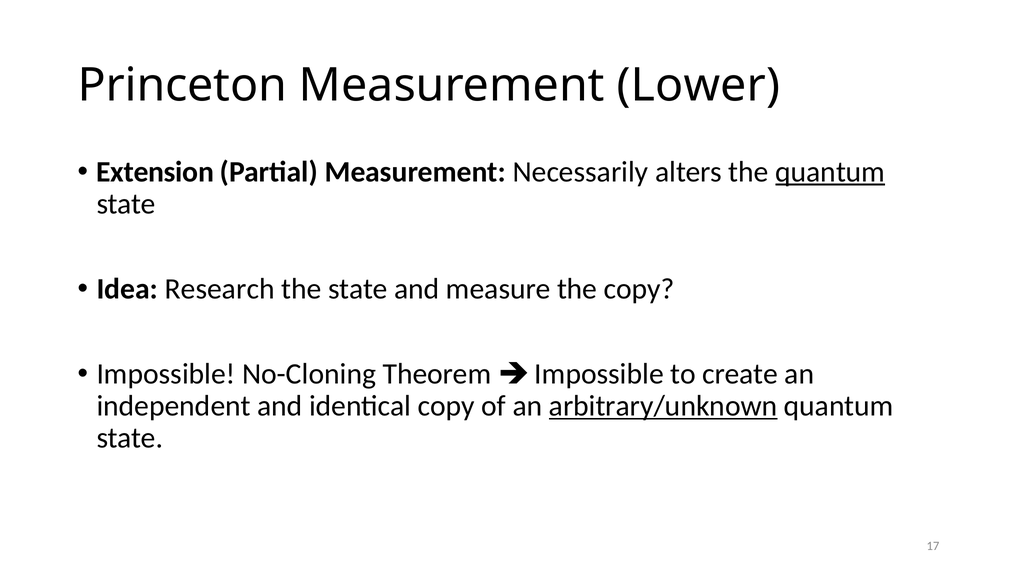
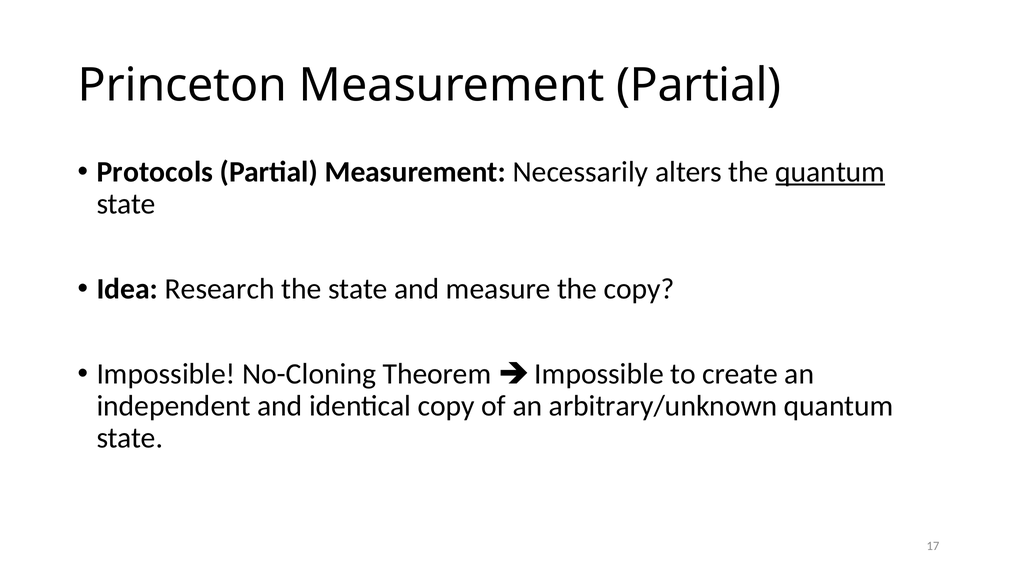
Measurement Lower: Lower -> Partial
Extension: Extension -> Protocols
arbitrary/unknown underline: present -> none
